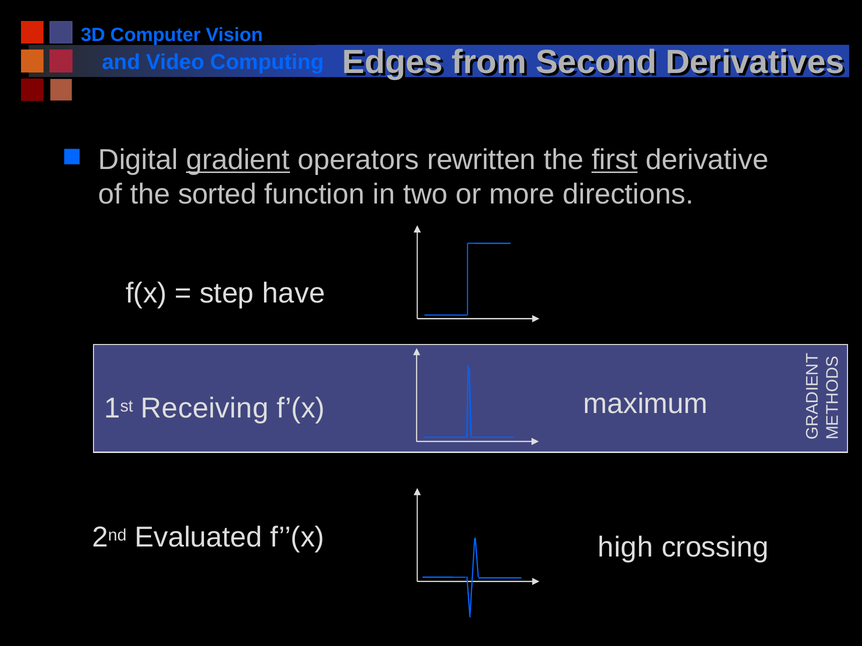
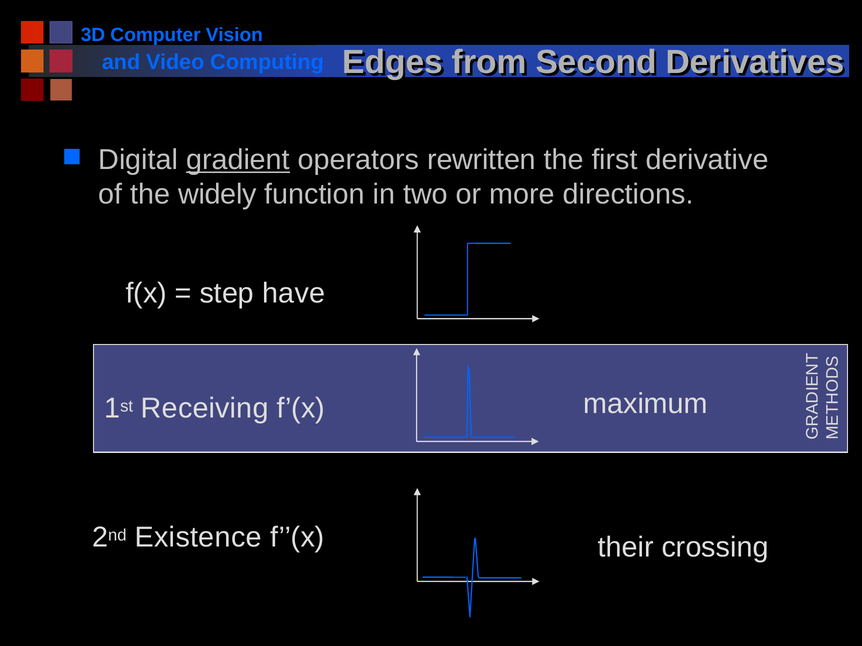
first underline: present -> none
sorted: sorted -> widely
Evaluated: Evaluated -> Existence
high: high -> their
